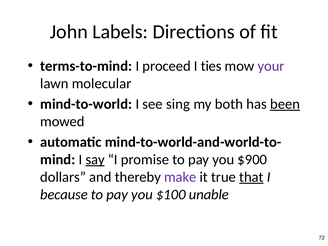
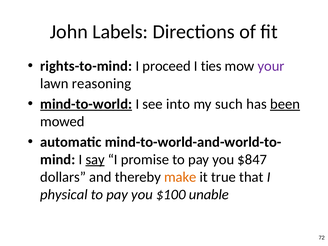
terms-to-mind: terms-to-mind -> rights-to-mind
molecular: molecular -> reasoning
mind-to-world underline: none -> present
sing: sing -> into
both: both -> such
$900: $900 -> $847
make colour: purple -> orange
that underline: present -> none
because: because -> physical
